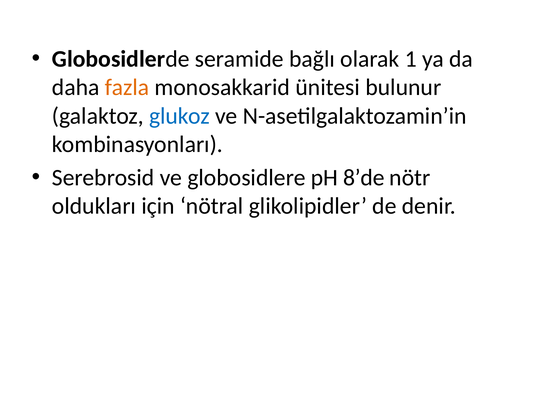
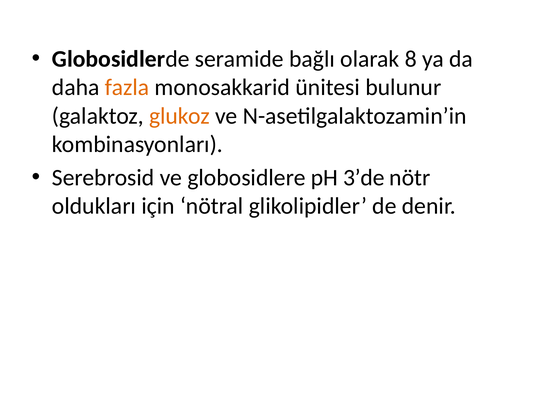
1: 1 -> 8
glukoz colour: blue -> orange
8’de: 8’de -> 3’de
